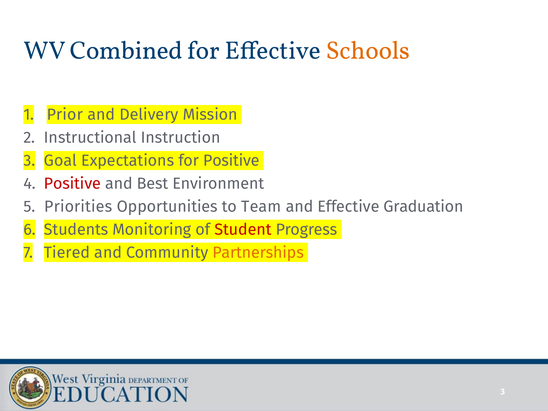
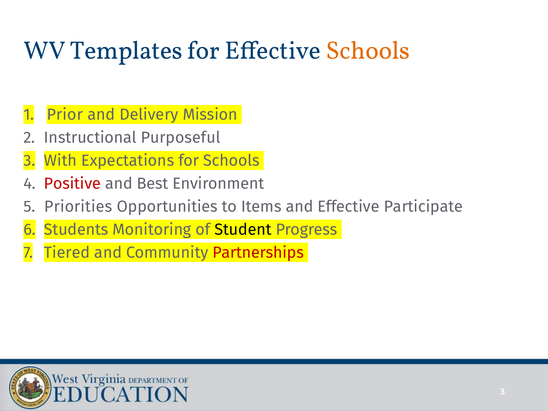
Combined: Combined -> Templates
Instruction: Instruction -> Purposeful
Goal: Goal -> With
for Positive: Positive -> Schools
Team: Team -> Items
Graduation: Graduation -> Participate
Student colour: red -> black
Partnerships colour: orange -> red
